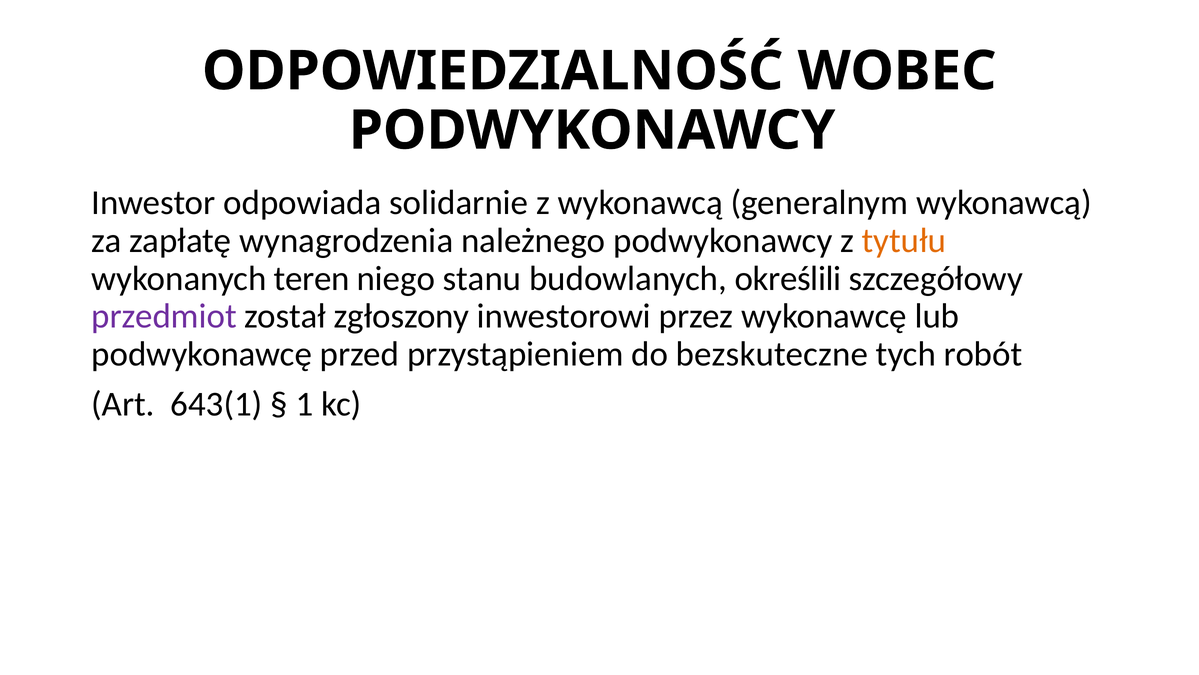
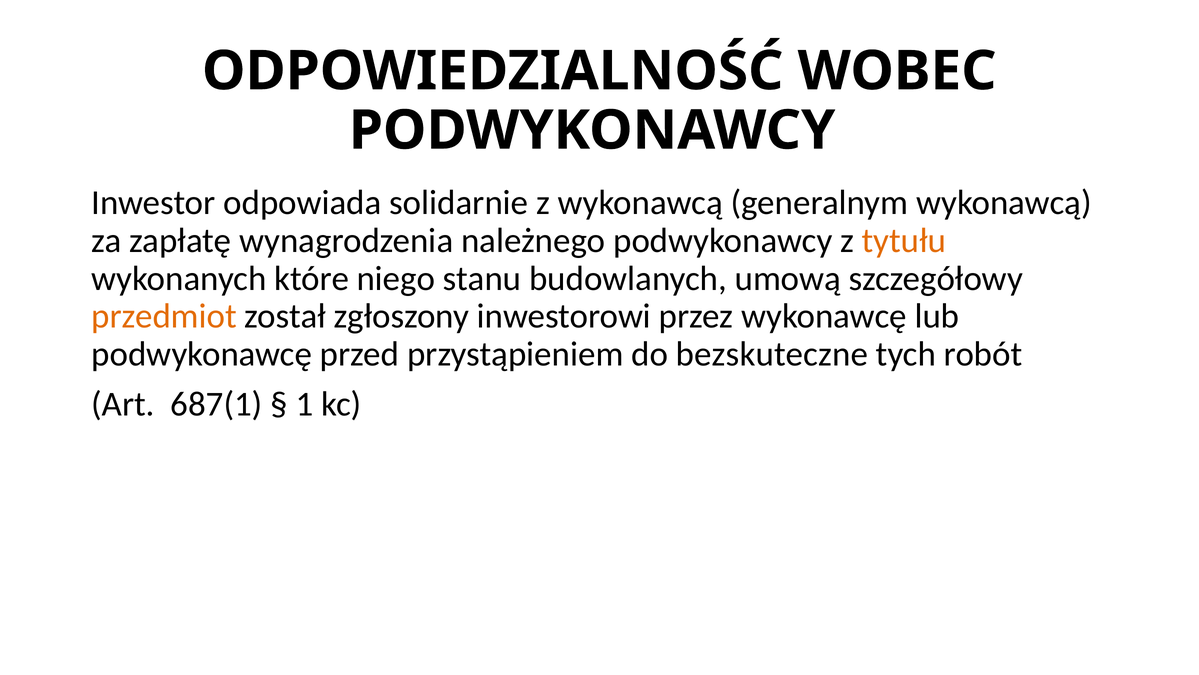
teren: teren -> które
określili: określili -> umową
przedmiot colour: purple -> orange
643(1: 643(1 -> 687(1
